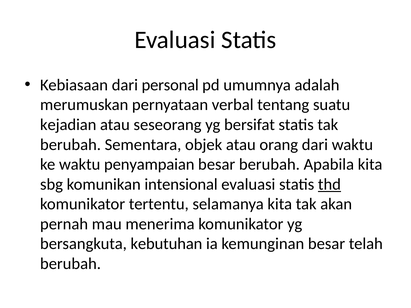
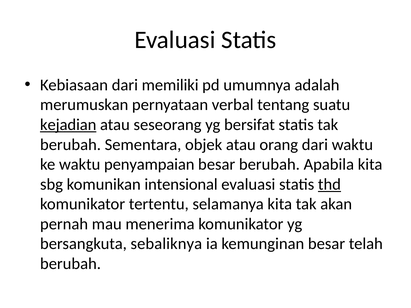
personal: personal -> memiliki
kejadian underline: none -> present
kebutuhan: kebutuhan -> sebaliknya
